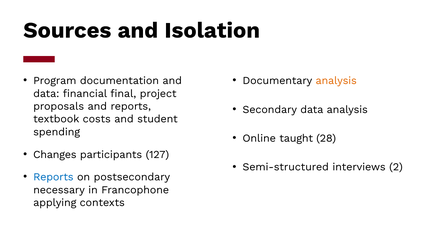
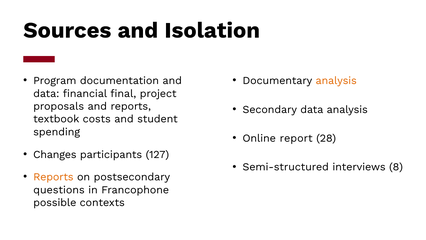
taught: taught -> report
2: 2 -> 8
Reports at (53, 177) colour: blue -> orange
necessary: necessary -> questions
applying: applying -> possible
